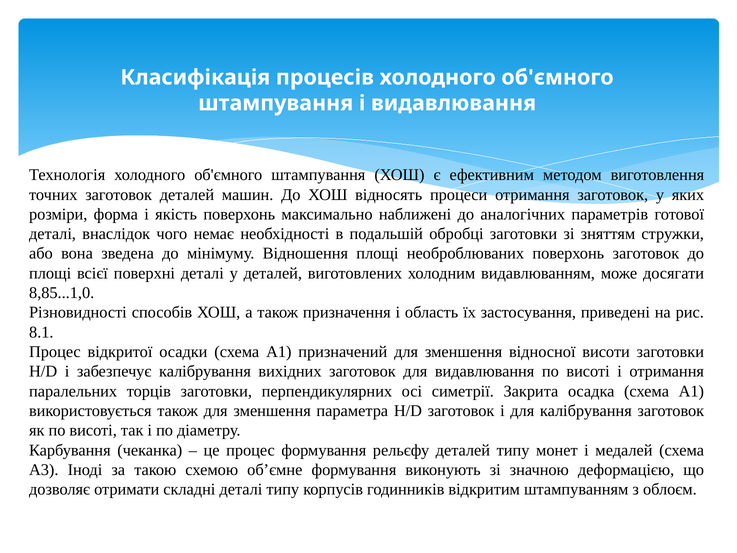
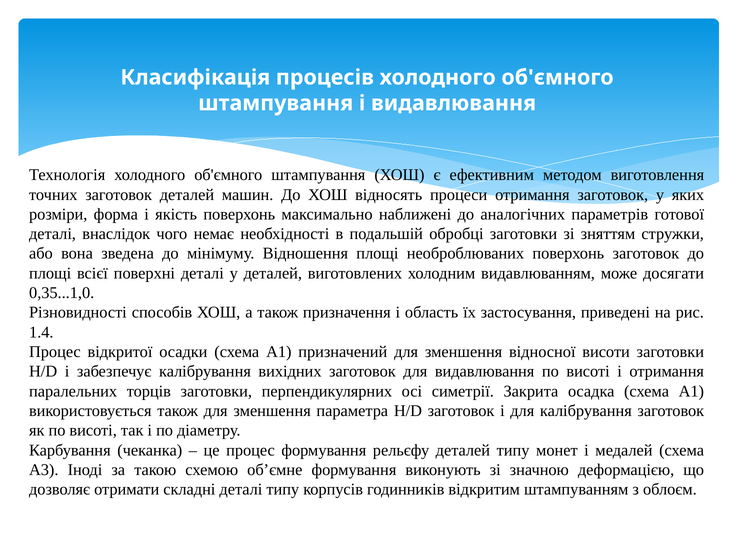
8,85...1,0: 8,85...1,0 -> 0,35...1,0
8.1: 8.1 -> 1.4
